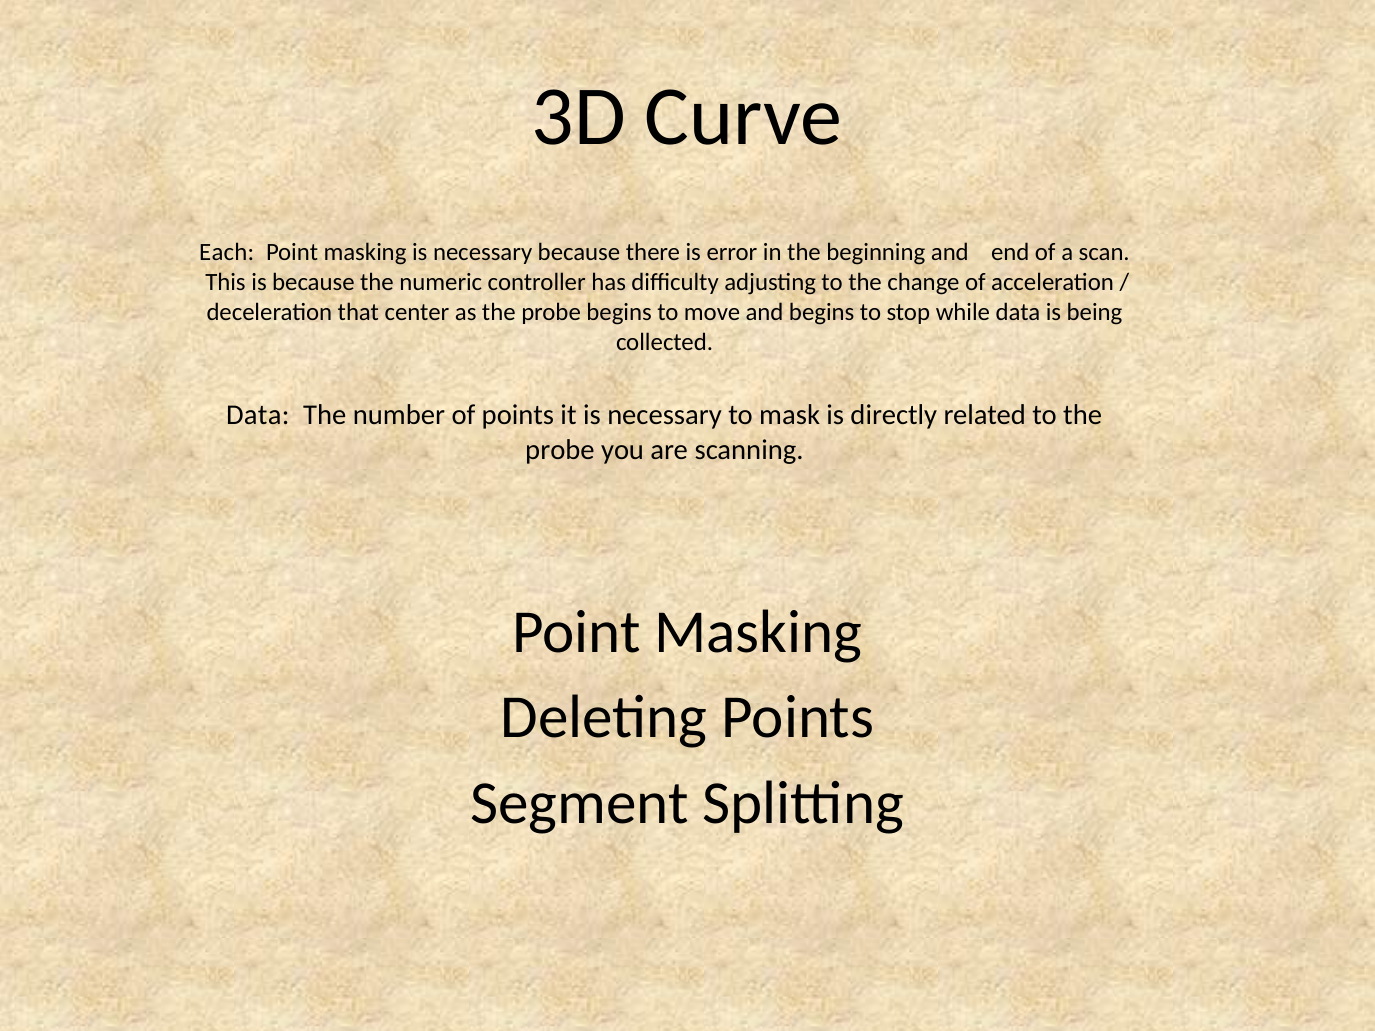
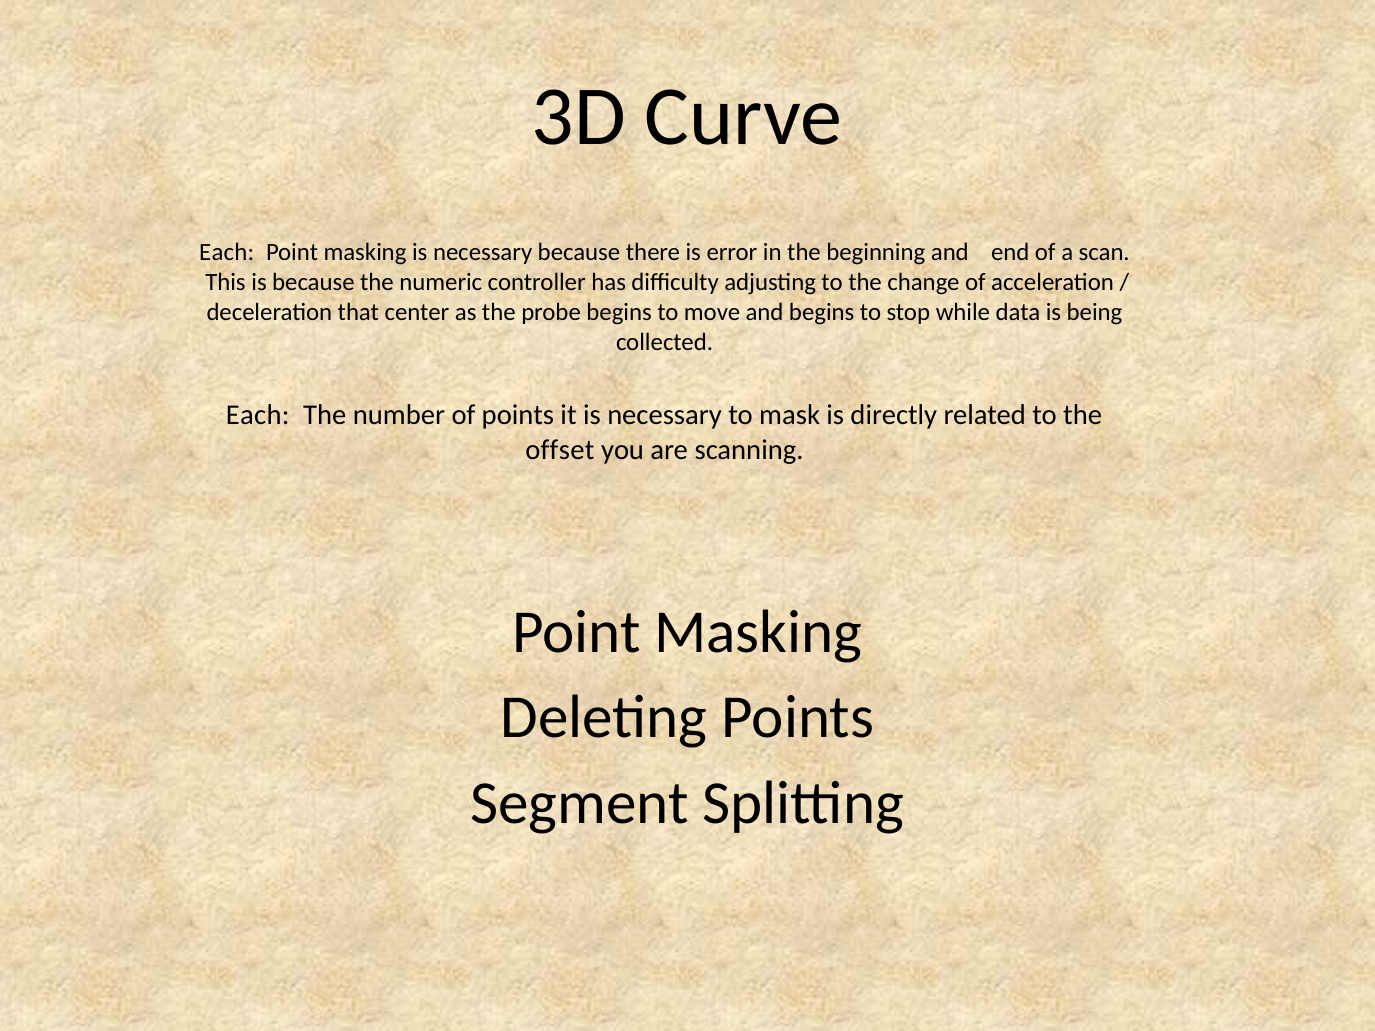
Data at (258, 416): Data -> Each
probe at (560, 450): probe -> offset
